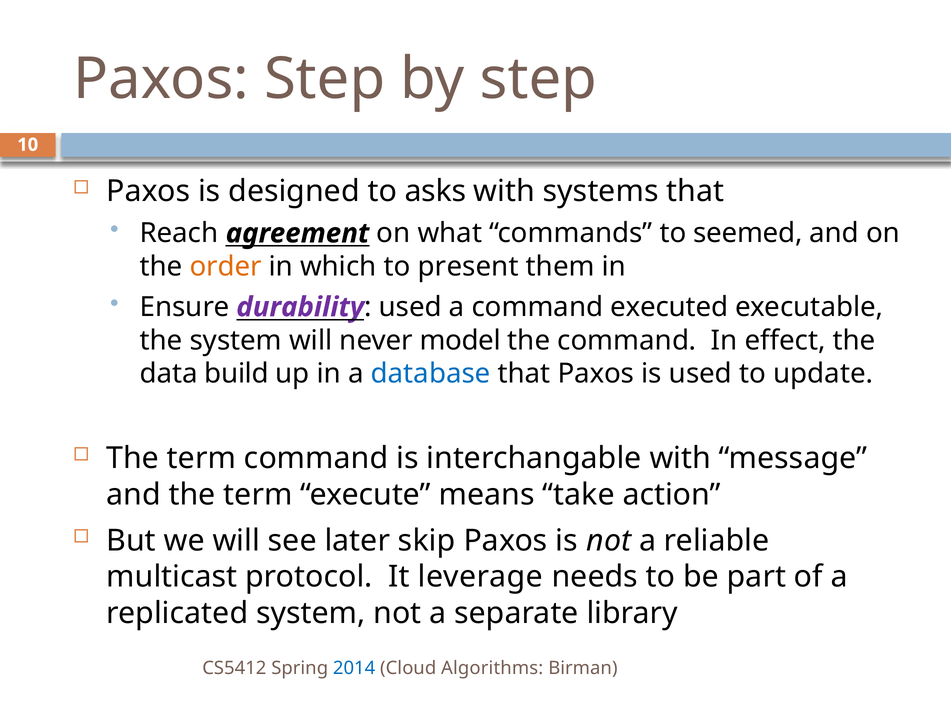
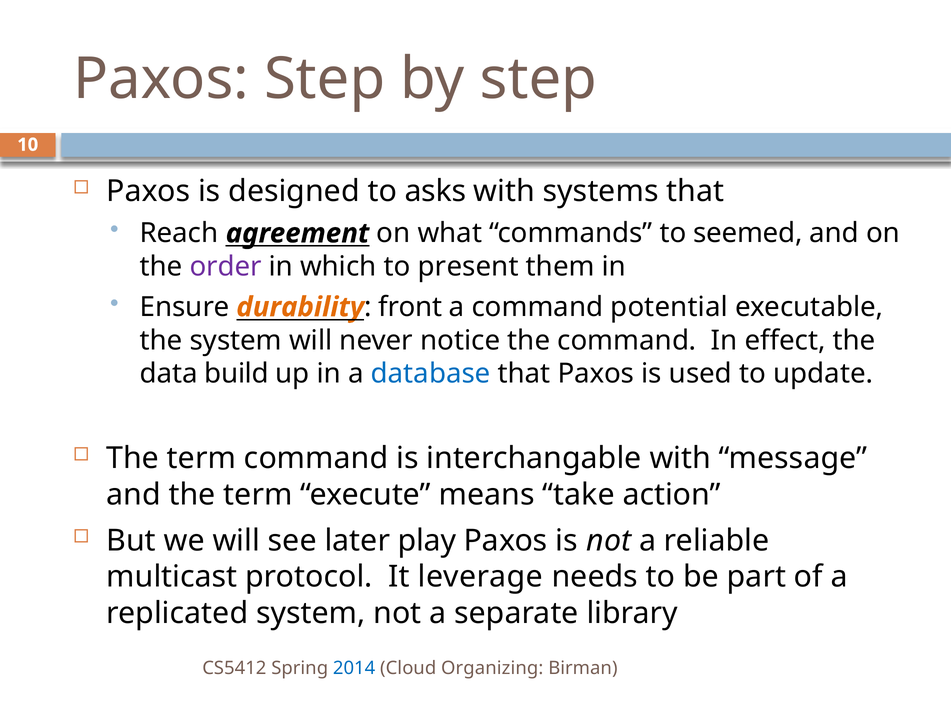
order colour: orange -> purple
durability colour: purple -> orange
used at (410, 307): used -> front
executed: executed -> potential
model: model -> notice
skip: skip -> play
Algorithms: Algorithms -> Organizing
